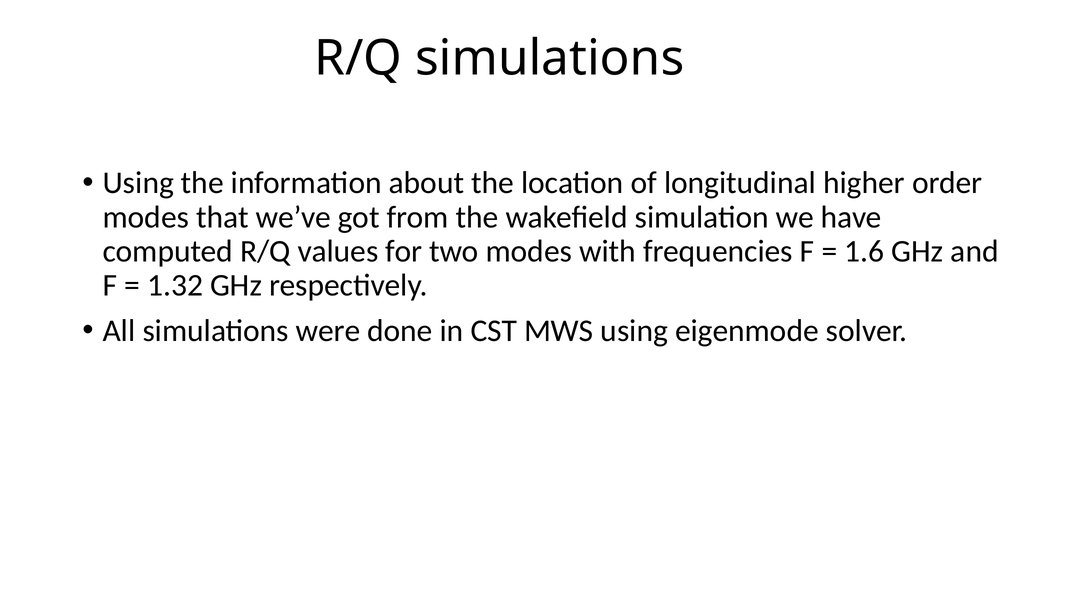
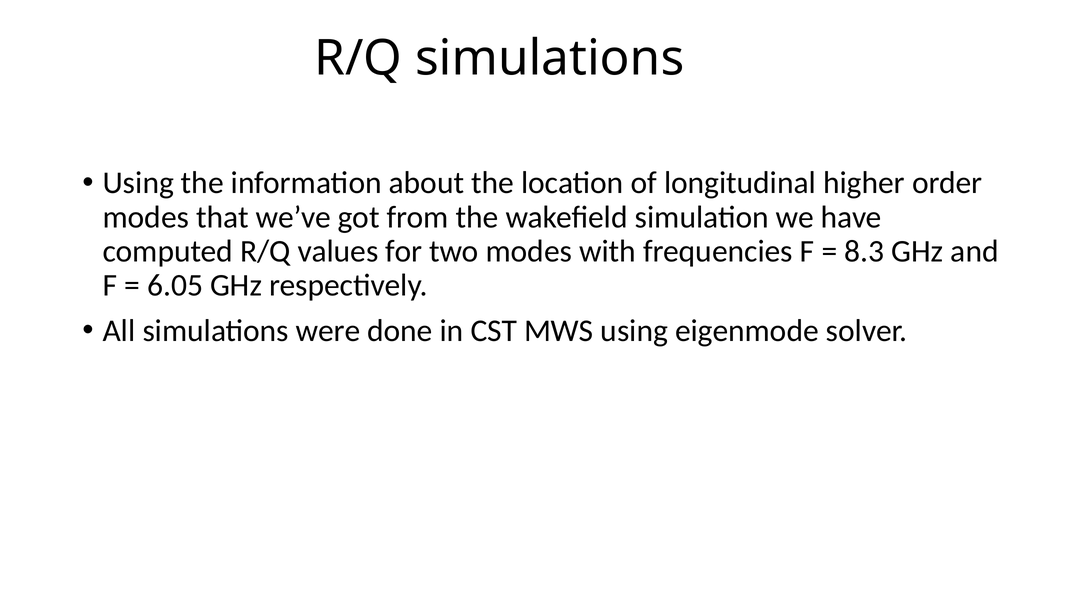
1.6: 1.6 -> 8.3
1.32: 1.32 -> 6.05
